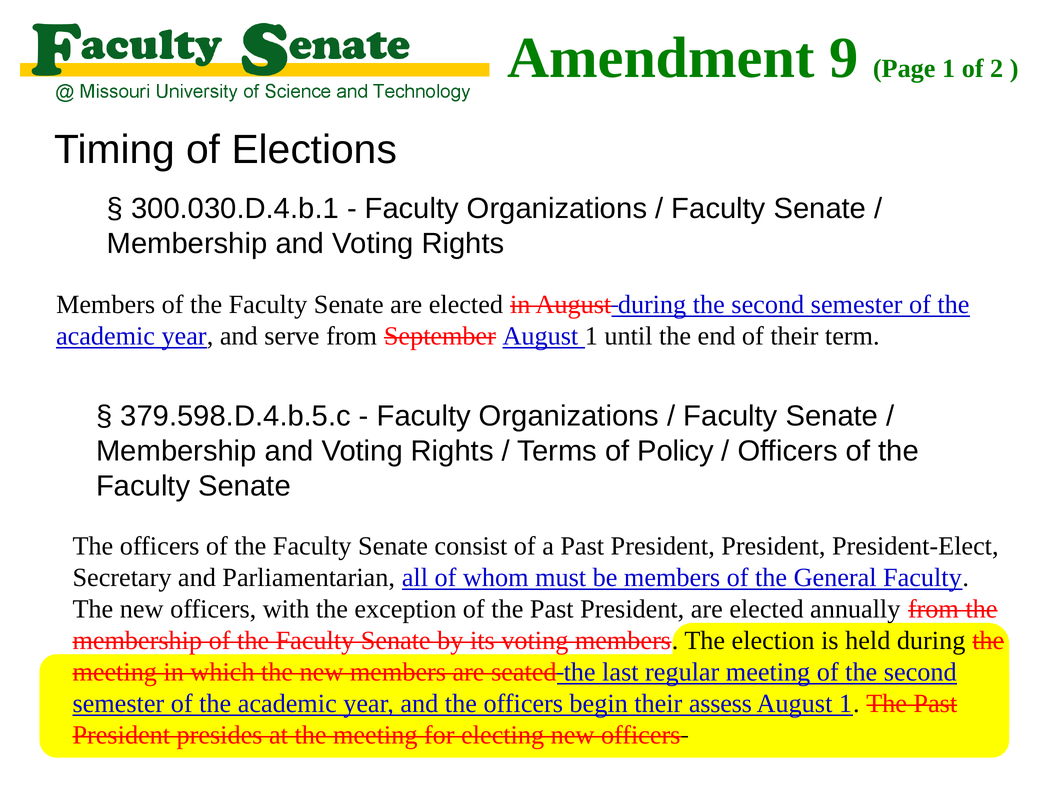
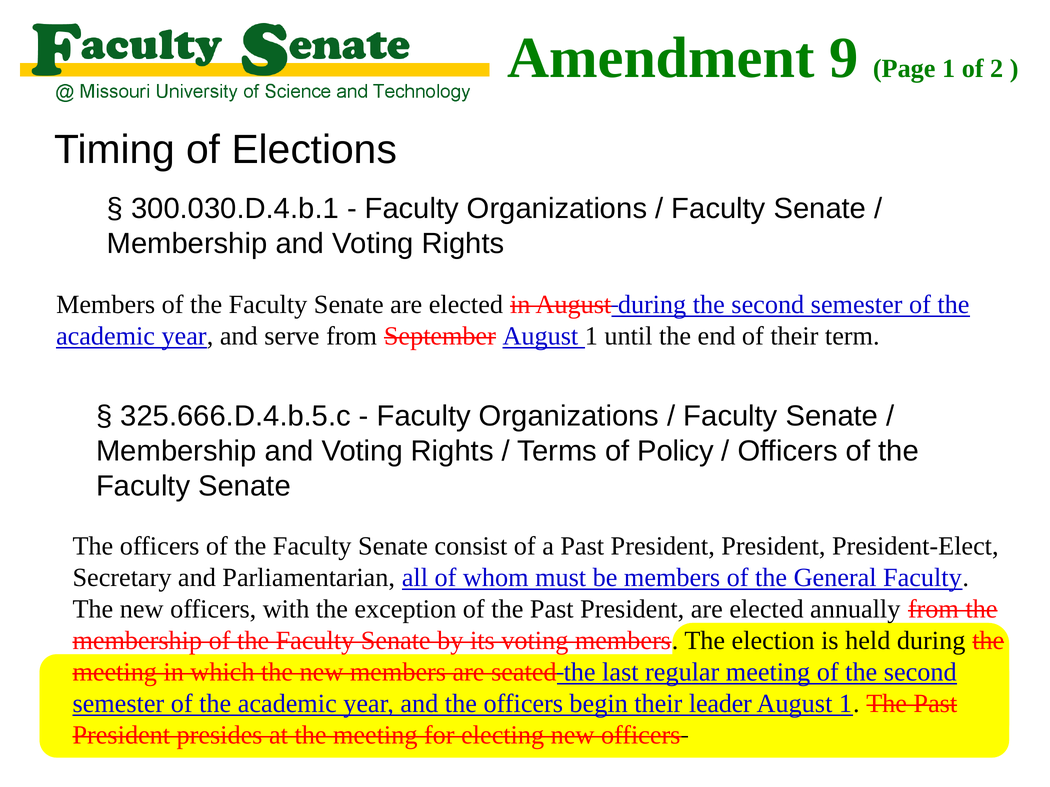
379.598.D.4.b.5.c: 379.598.D.4.b.5.c -> 325.666.D.4.b.5.c
assess: assess -> leader
